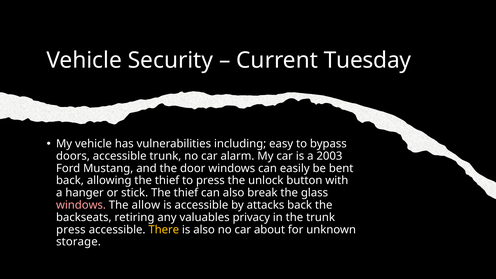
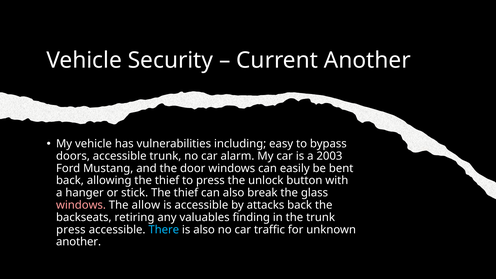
Current Tuesday: Tuesday -> Another
privacy: privacy -> finding
There colour: yellow -> light blue
about: about -> traffic
storage at (78, 242): storage -> another
